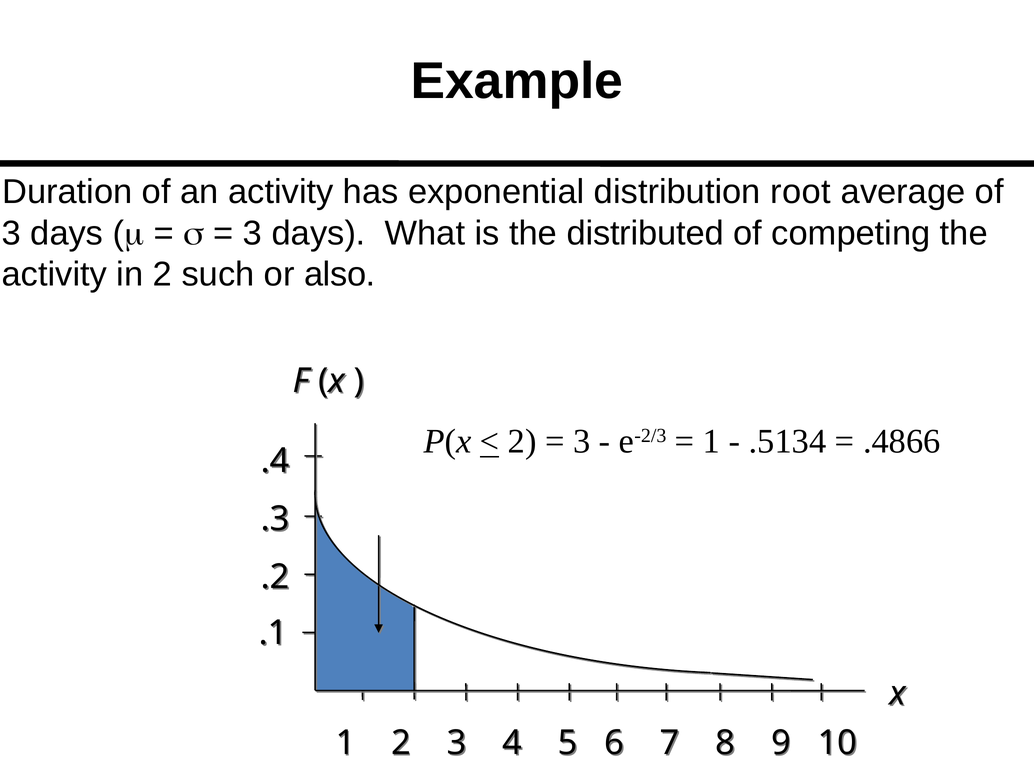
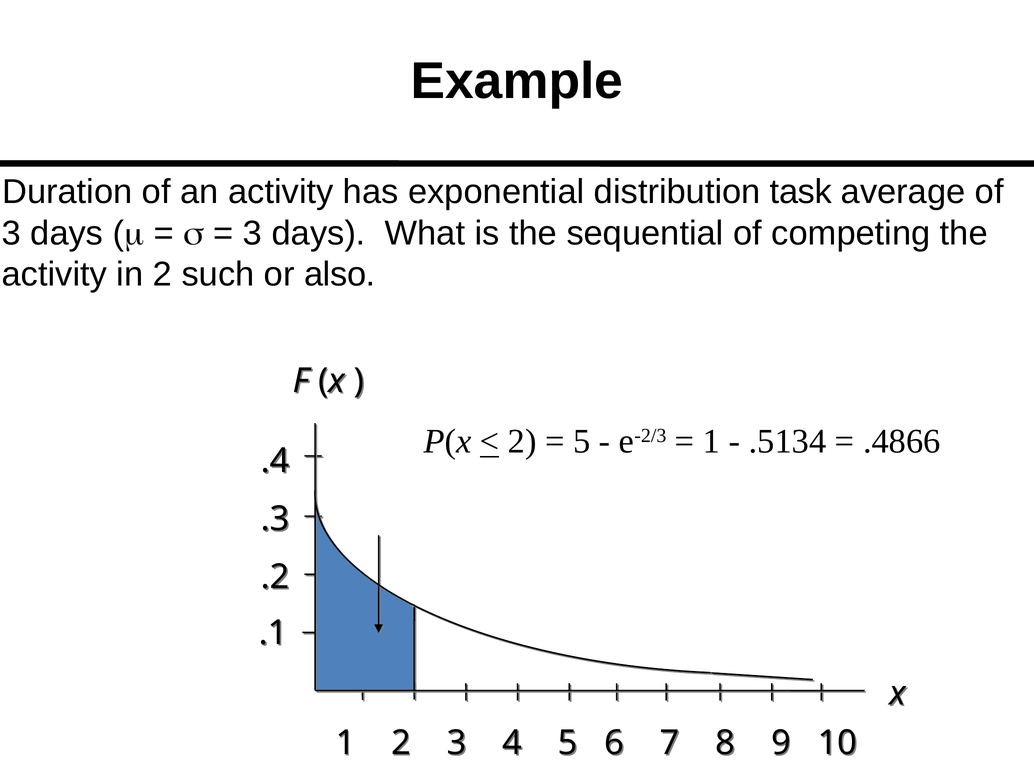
root: root -> task
distributed: distributed -> sequential
3 at (582, 442): 3 -> 5
